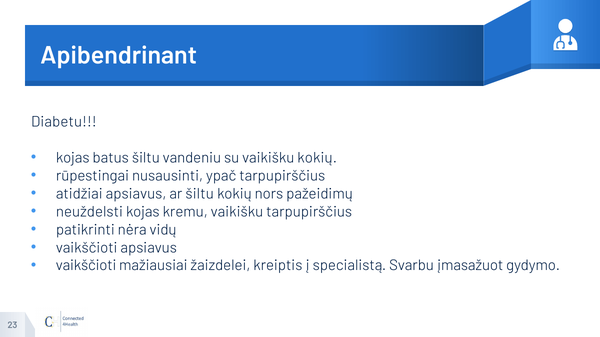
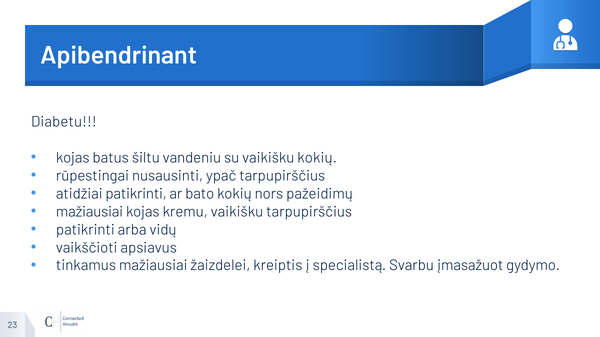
atidžiai apsiavus: apsiavus -> patikrinti
ar šiltu: šiltu -> bato
neuždelsti at (89, 212): neuždelsti -> mažiausiai
nėra: nėra -> arba
vaikščioti at (86, 266): vaikščioti -> tinkamus
